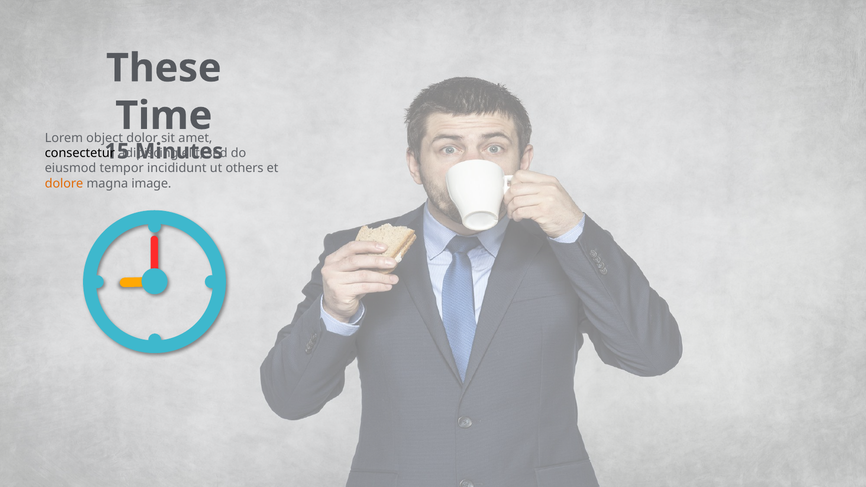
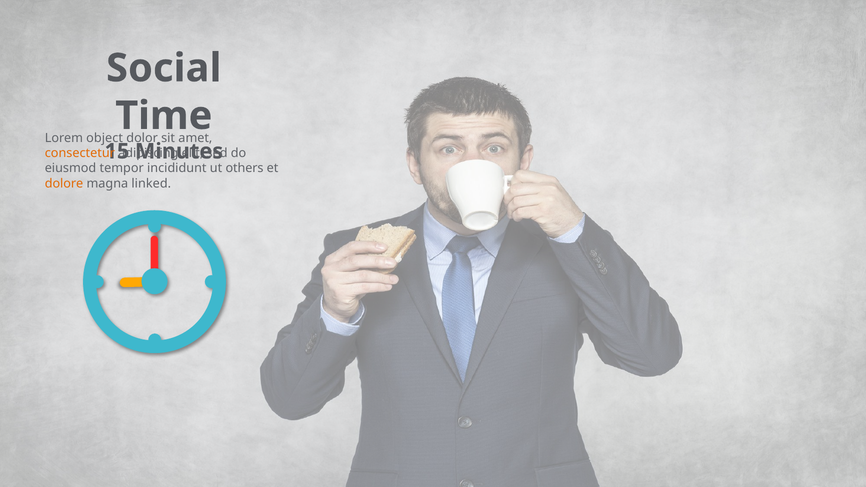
These: These -> Social
consectetur colour: black -> orange
image: image -> linked
